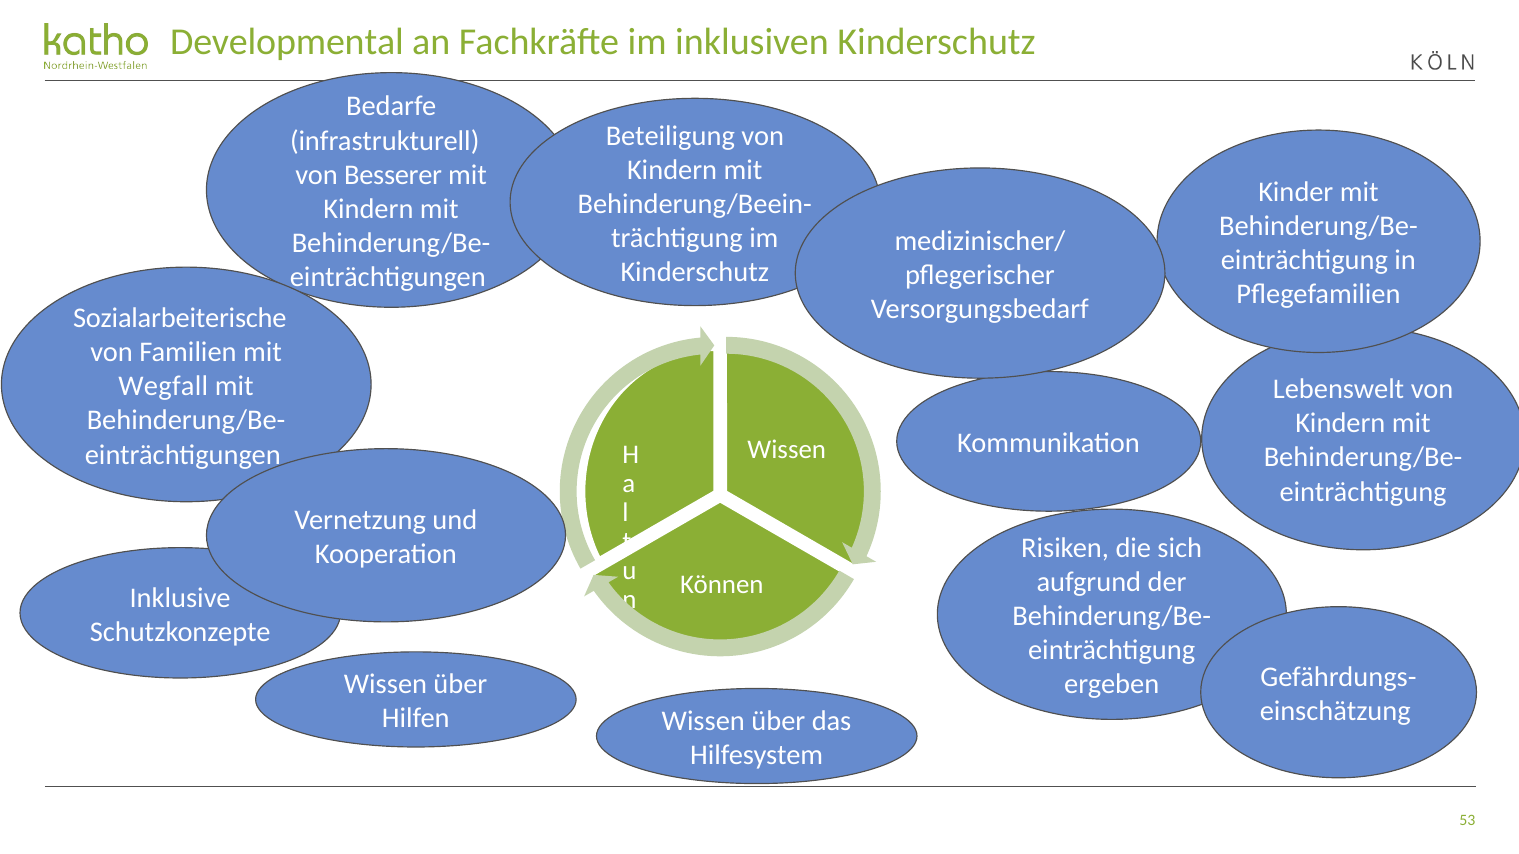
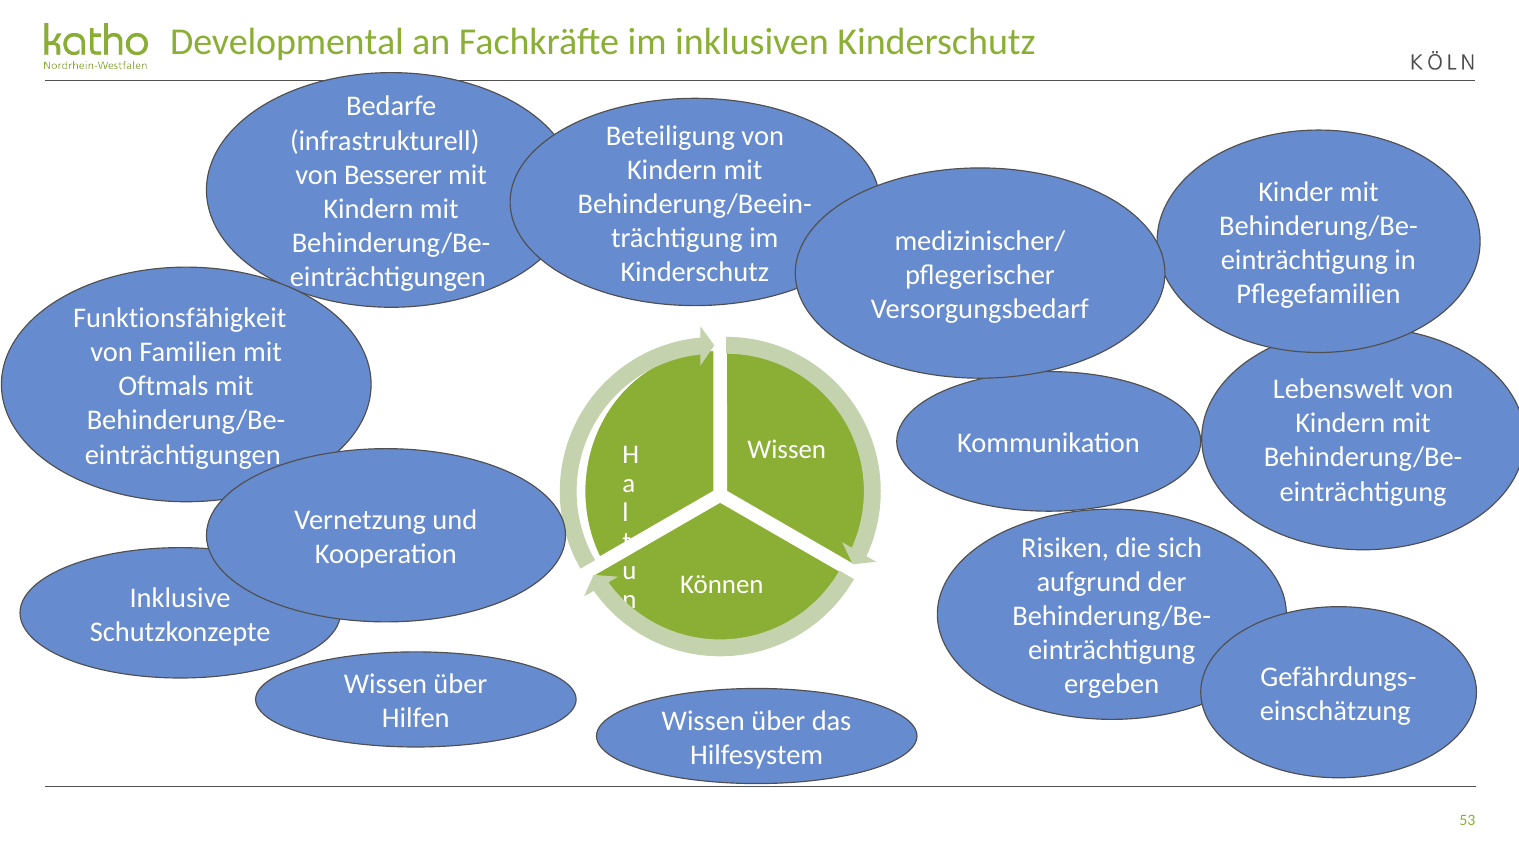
Sozialarbeiterische: Sozialarbeiterische -> Funktionsfähigkeit
Wegfall: Wegfall -> Oftmals
